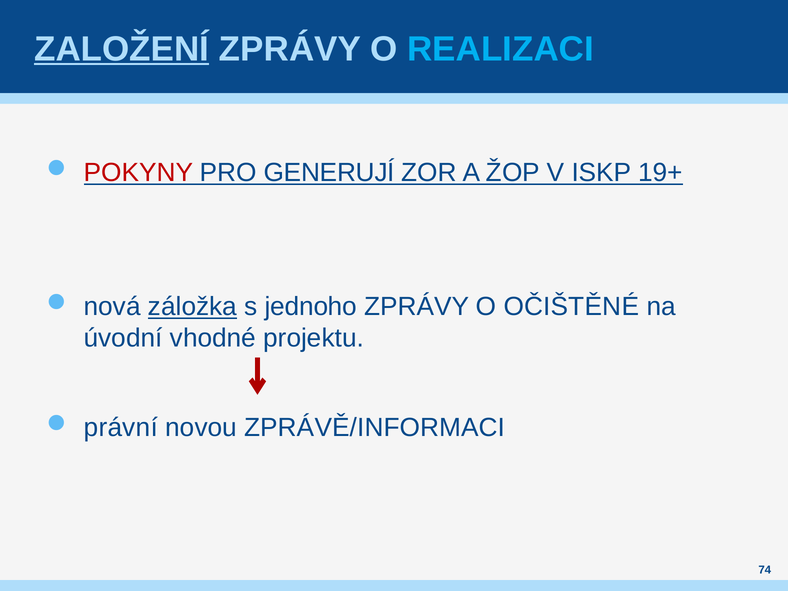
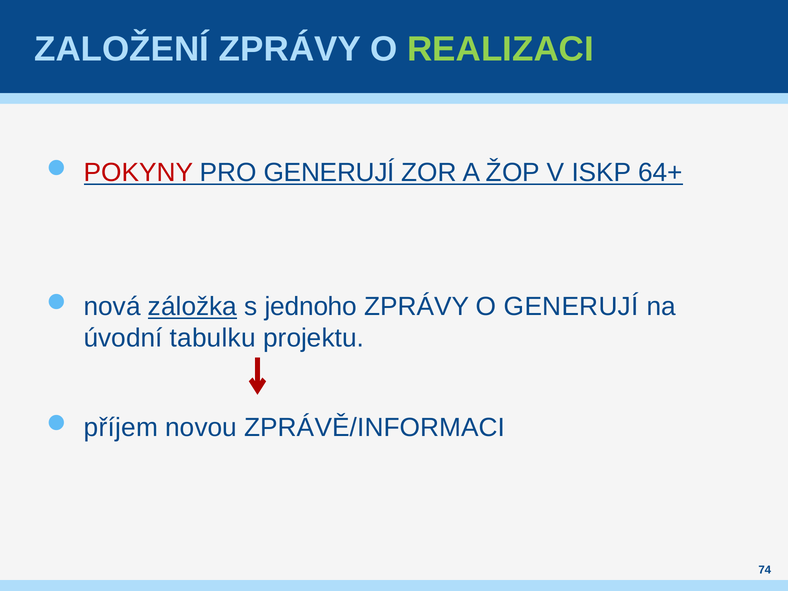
ZALOŽENÍ underline: present -> none
REALIZACI colour: light blue -> light green
19+: 19+ -> 64+
O OČIŠTĚNÉ: OČIŠTĚNÉ -> GENERUJÍ
vhodné: vhodné -> tabulku
právní: právní -> příjem
